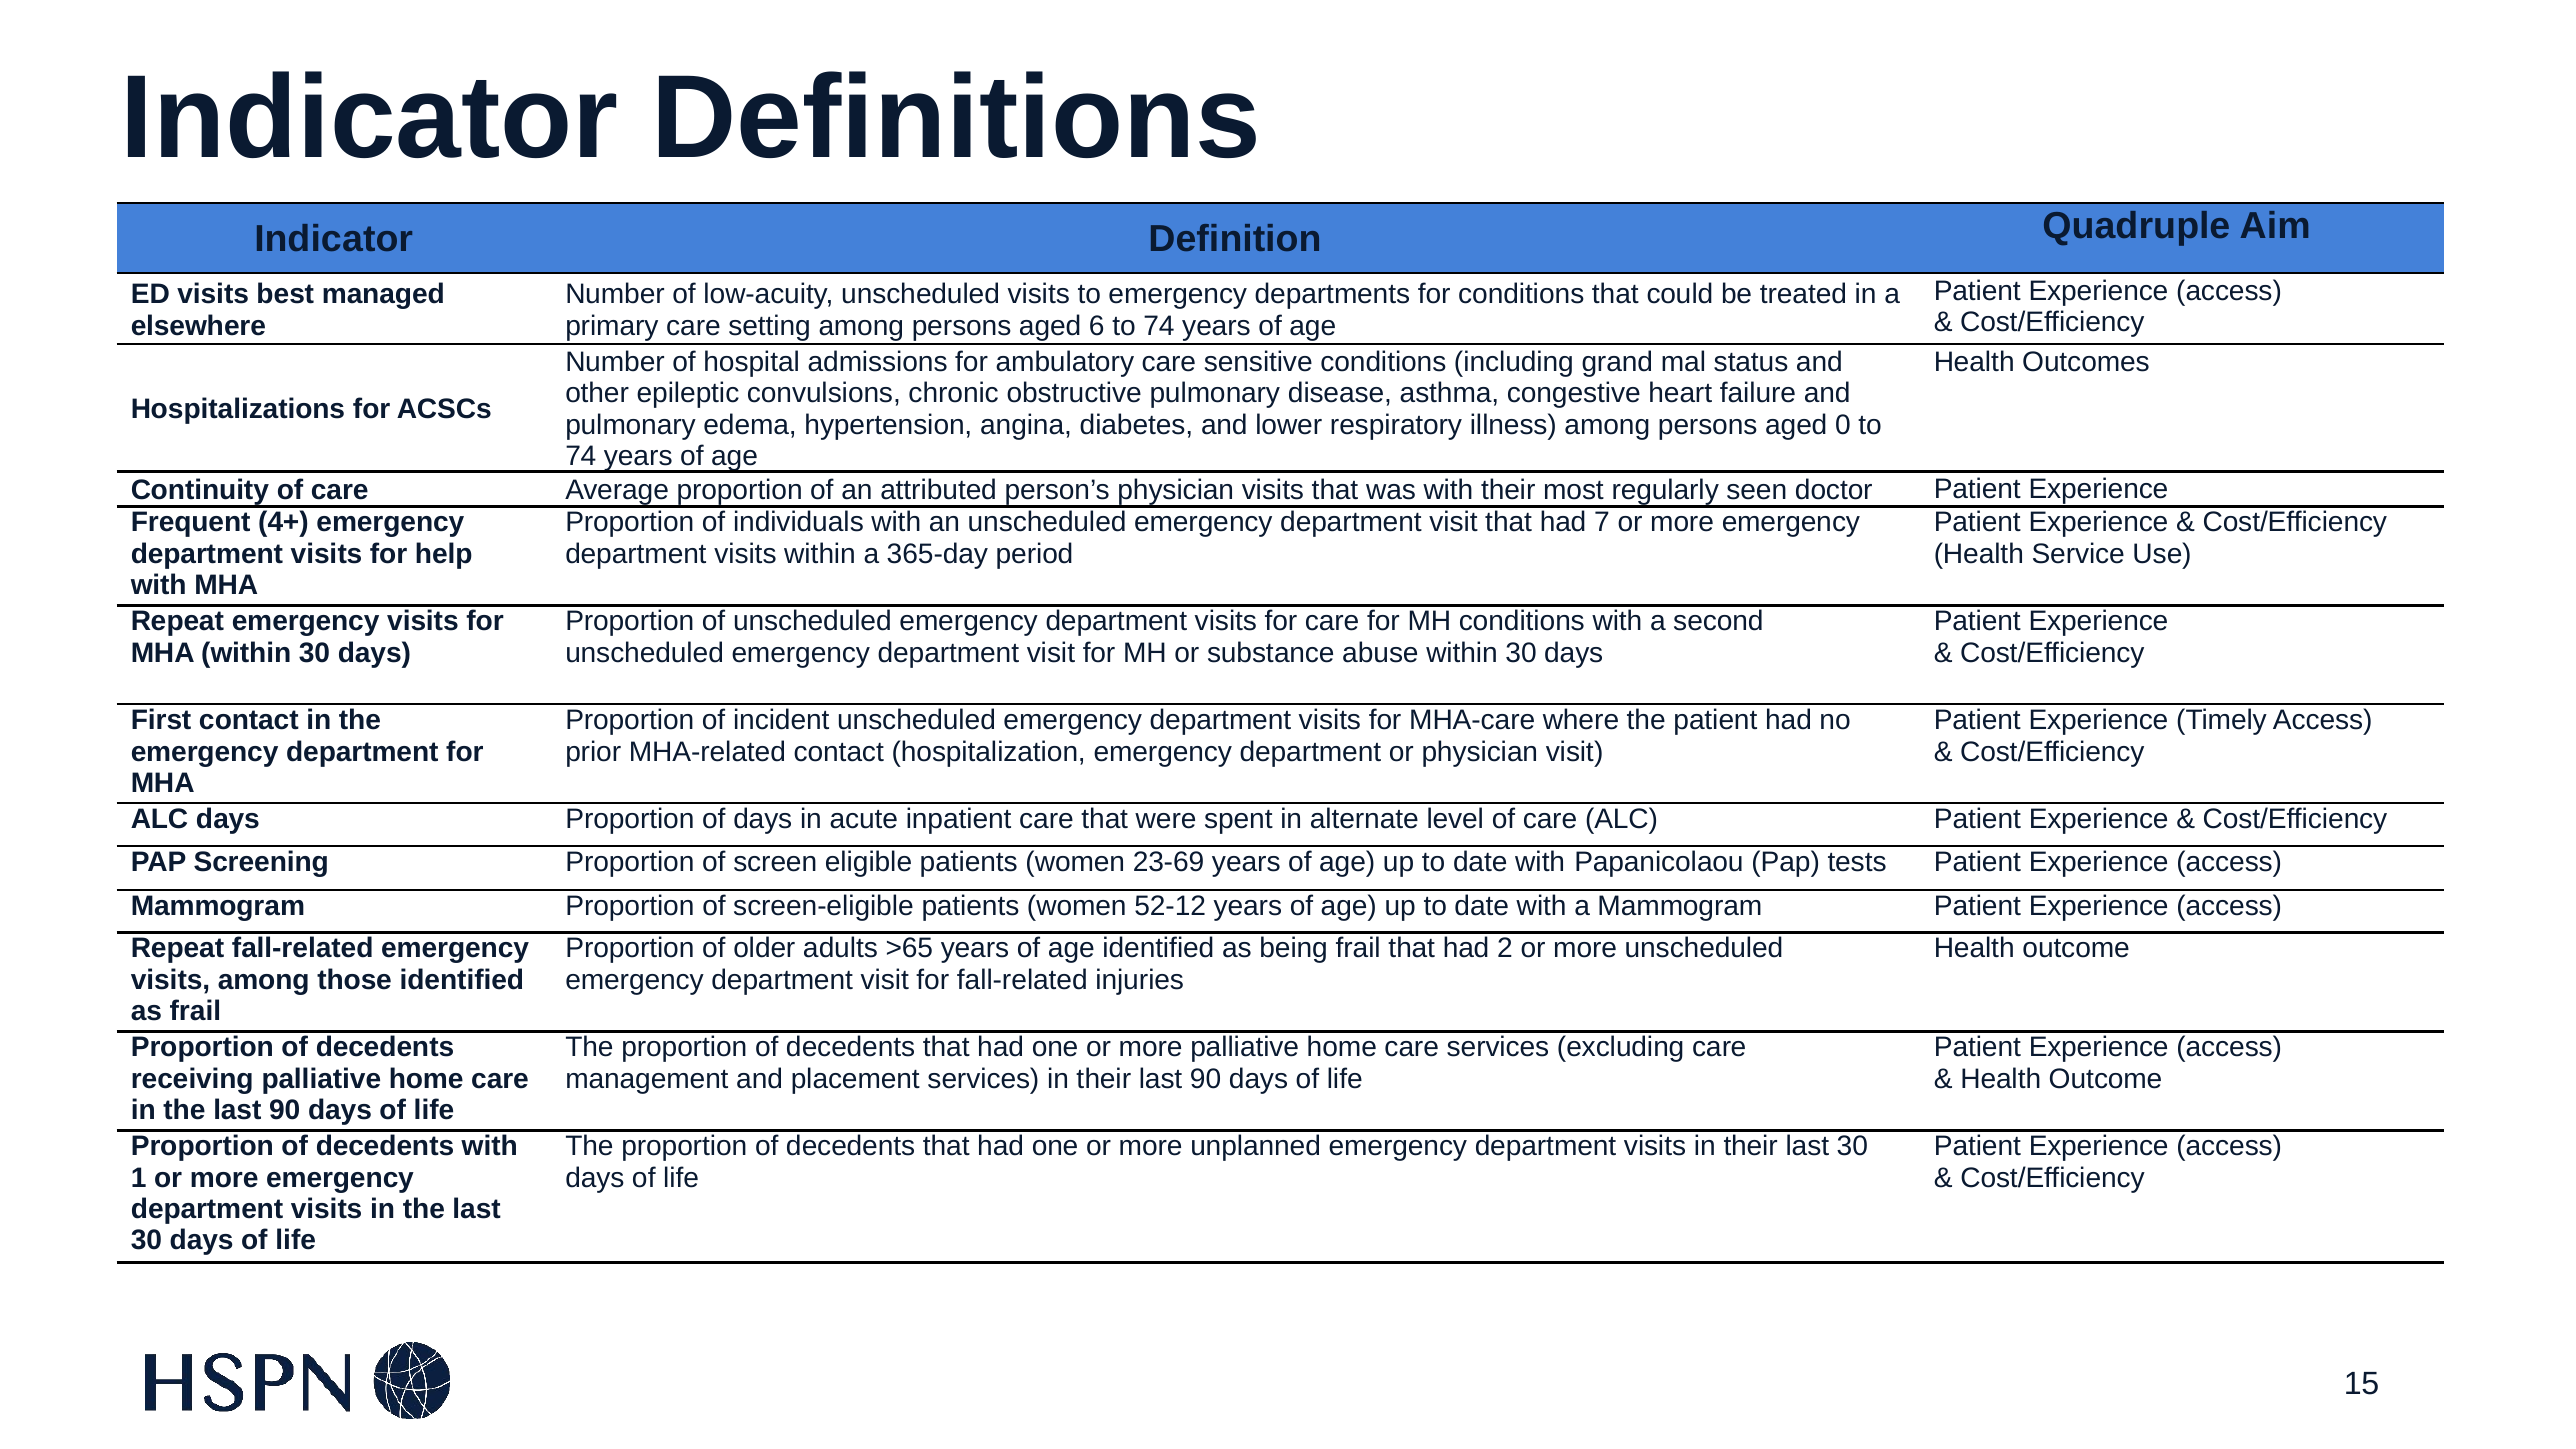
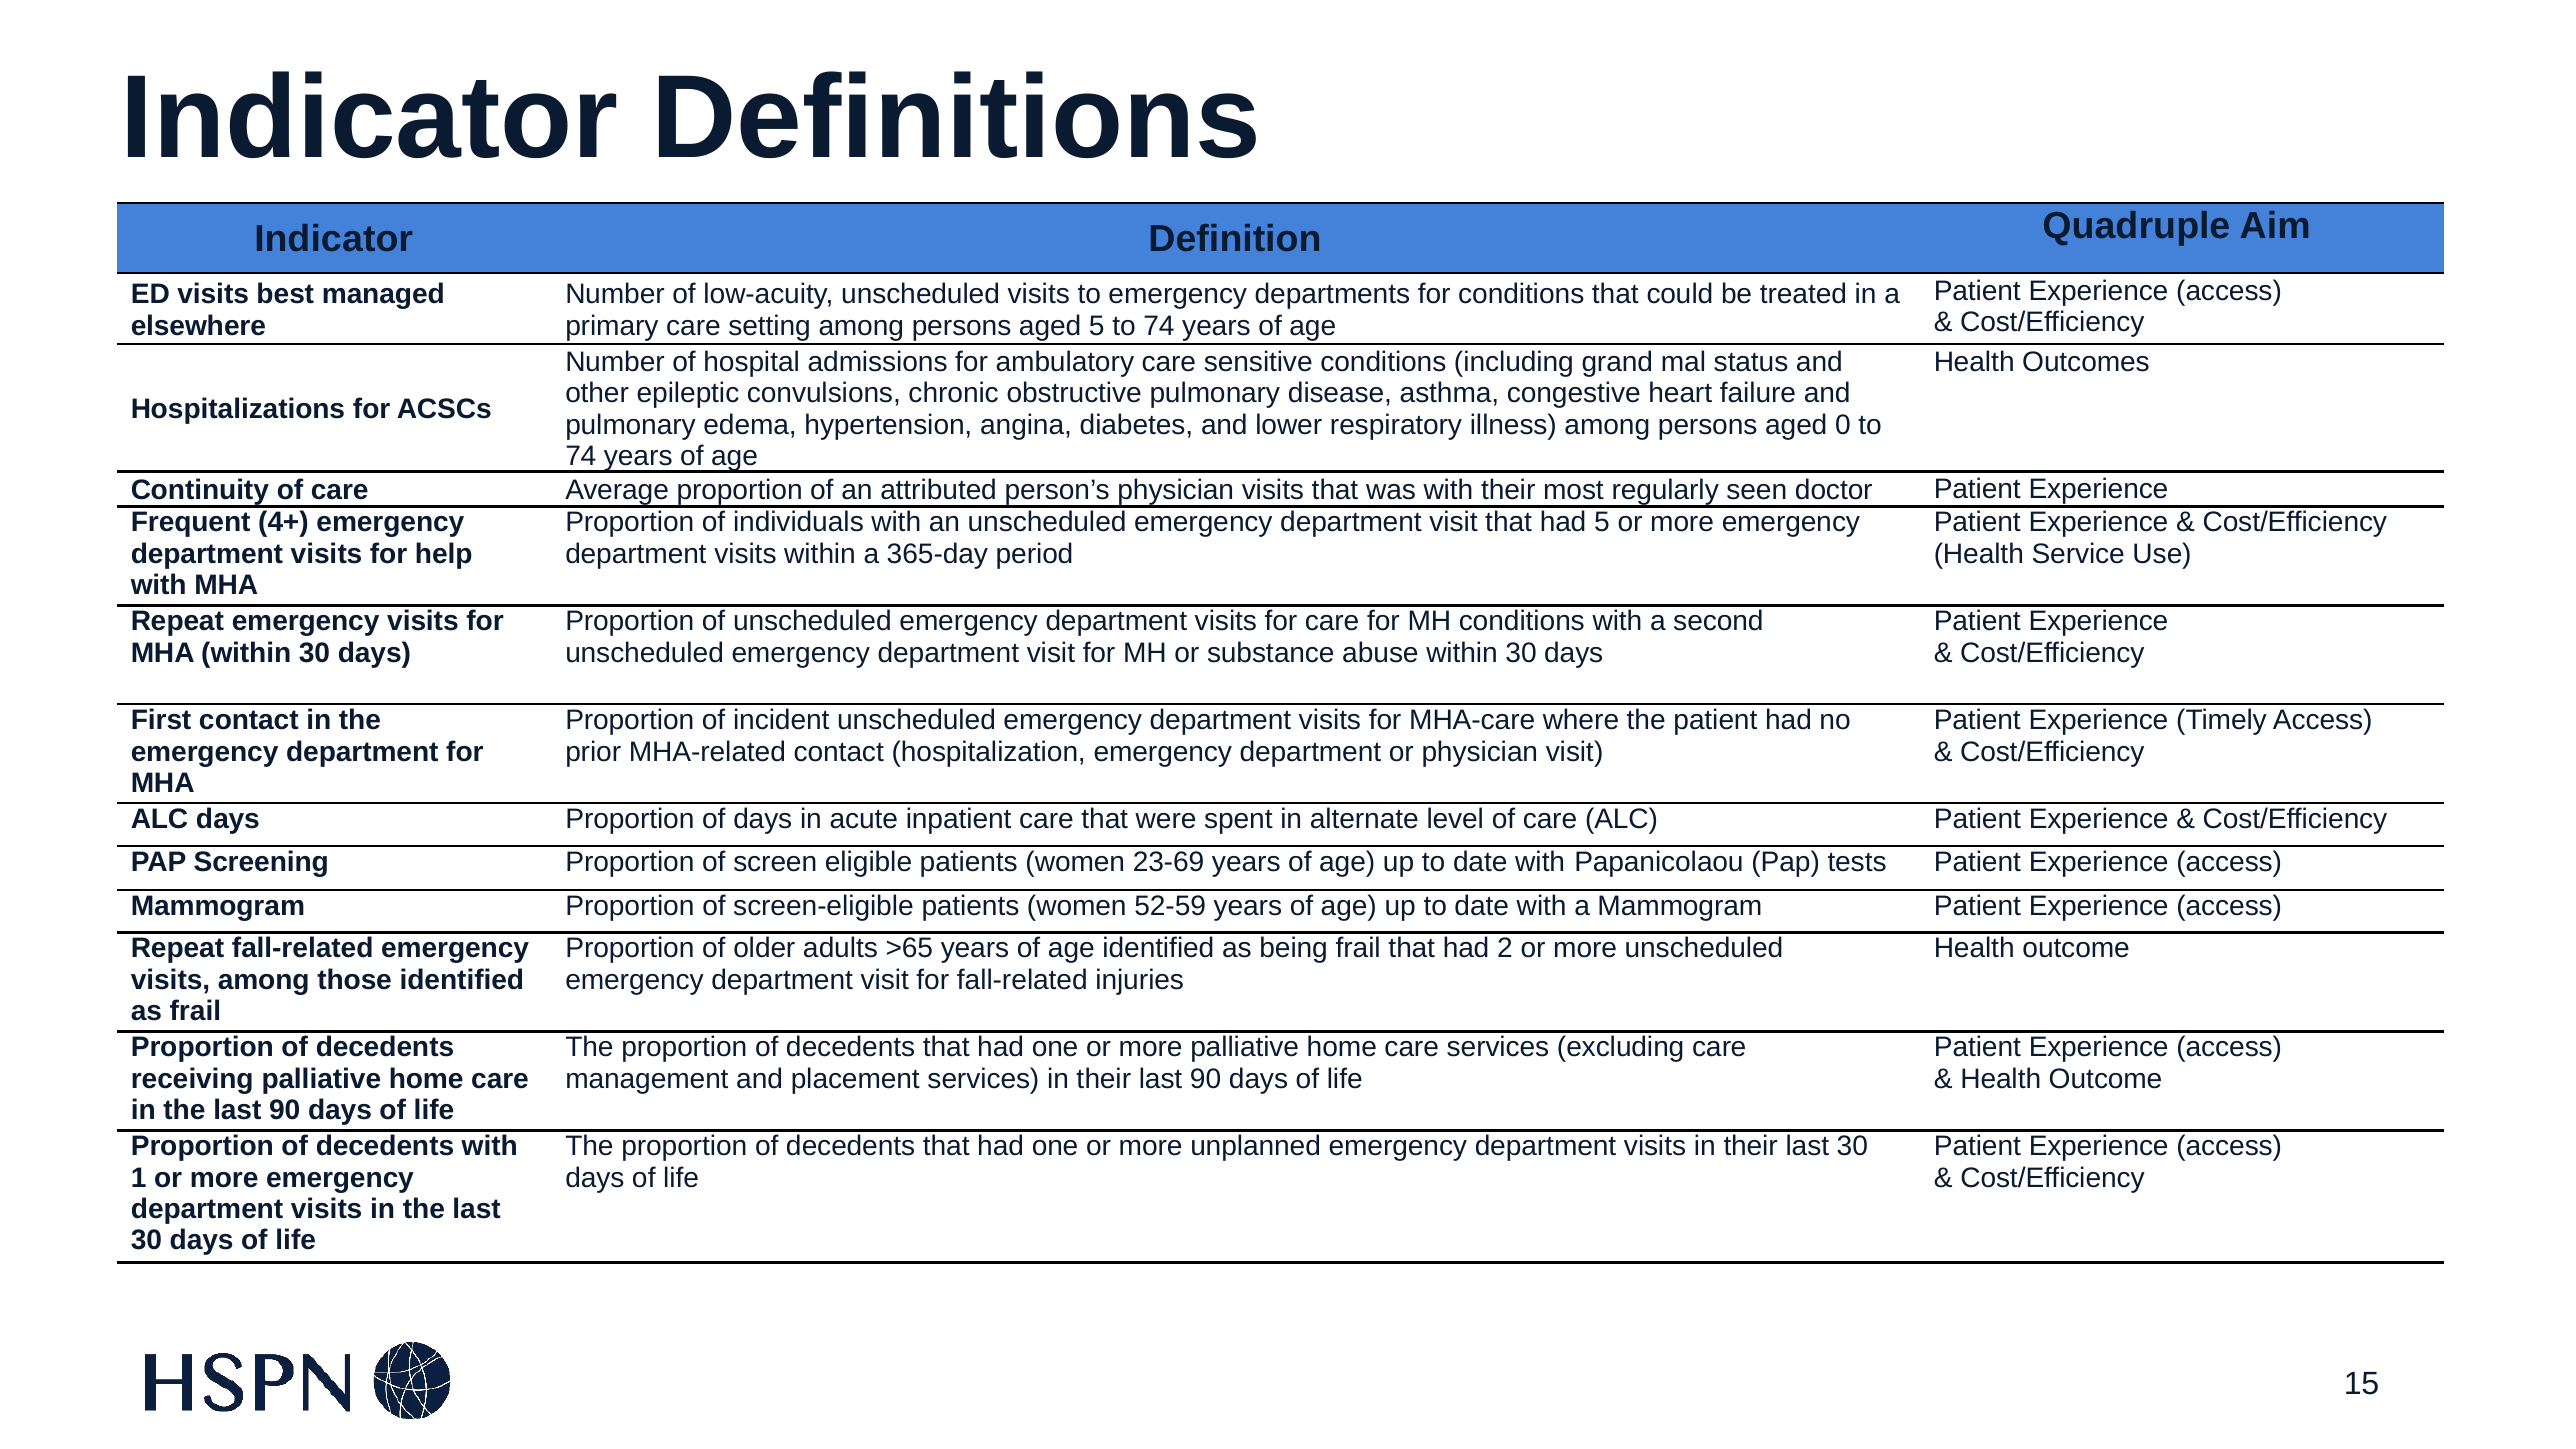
aged 6: 6 -> 5
had 7: 7 -> 5
52-12: 52-12 -> 52-59
